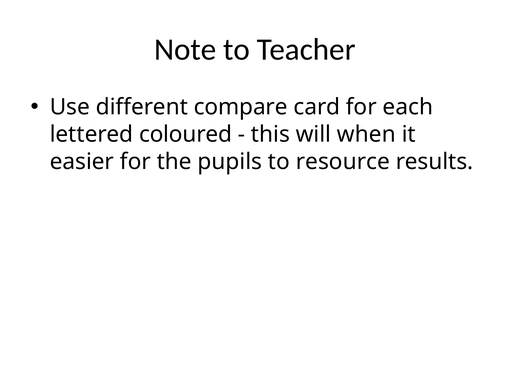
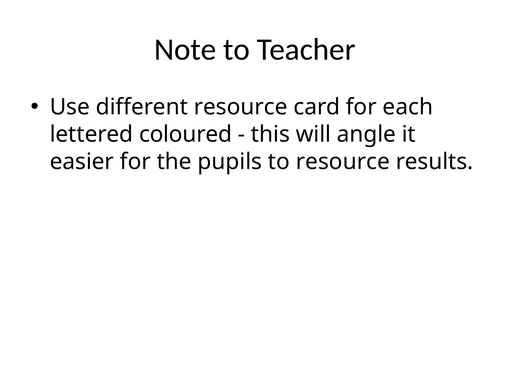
different compare: compare -> resource
when: when -> angle
